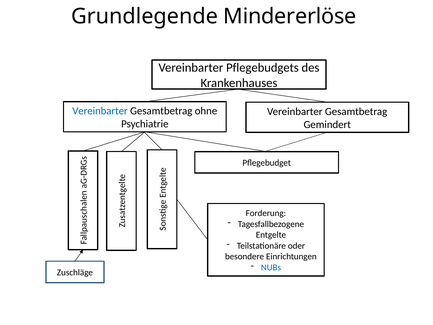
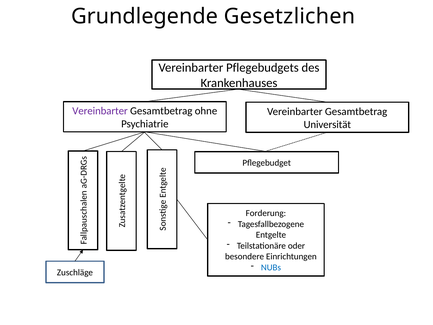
Mindererlöse: Mindererlöse -> Gesetzlichen
Vereinbarter at (100, 111) colour: blue -> purple
Gemindert: Gemindert -> Universität
